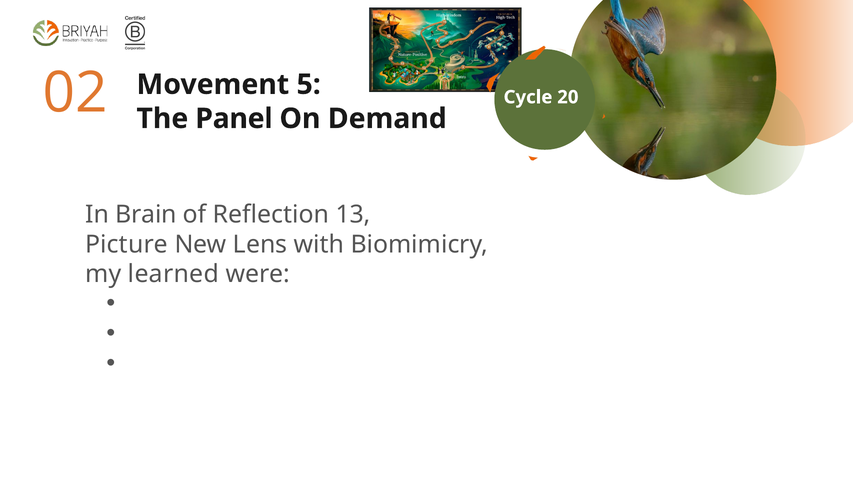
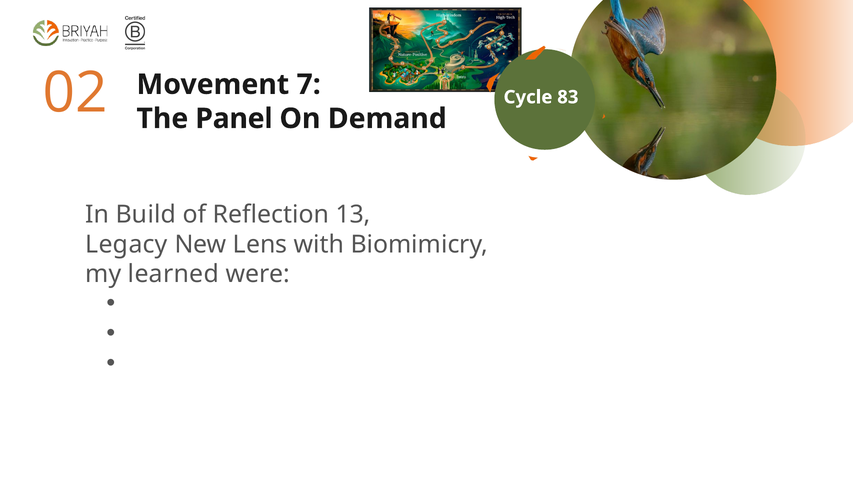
5: 5 -> 7
20: 20 -> 83
Brain: Brain -> Build
Picture: Picture -> Legacy
